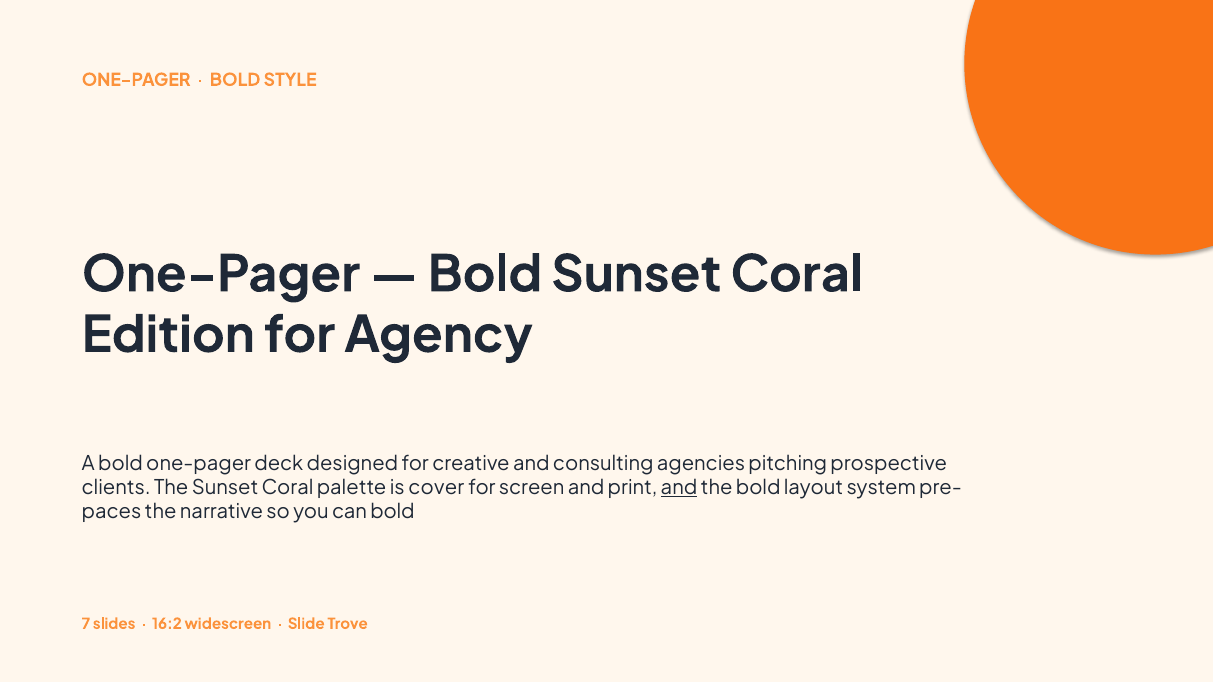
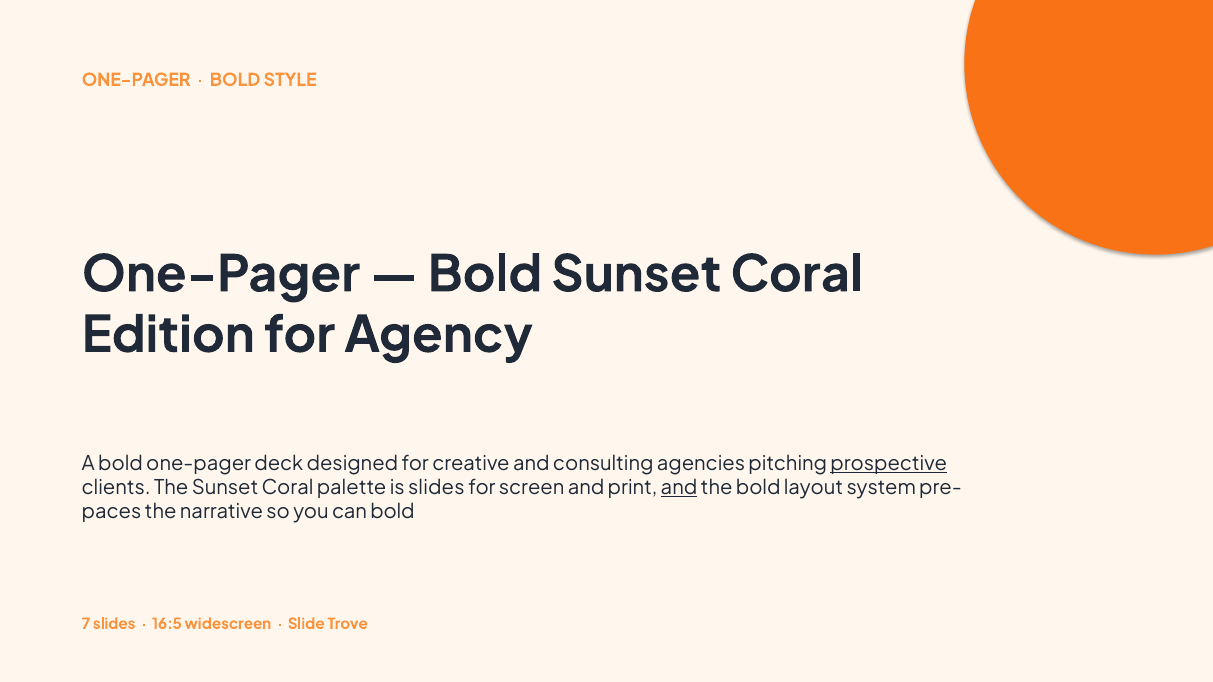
prospective underline: none -> present
is cover: cover -> slides
16:2: 16:2 -> 16:5
